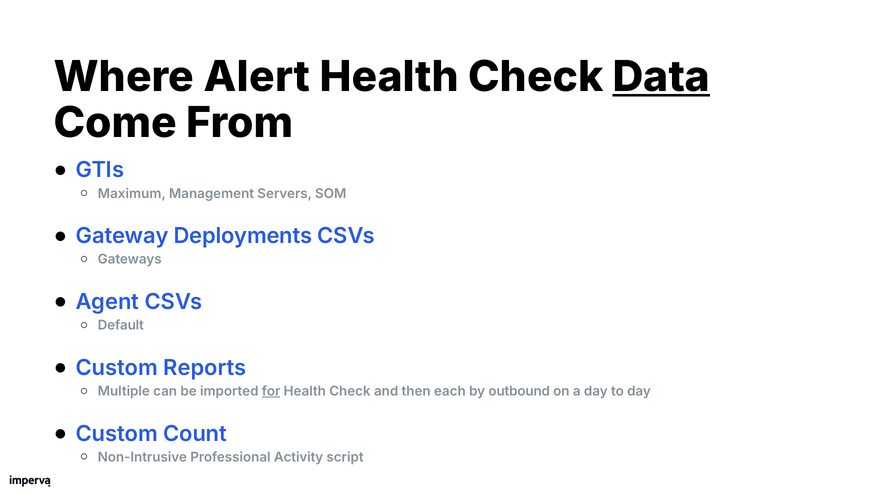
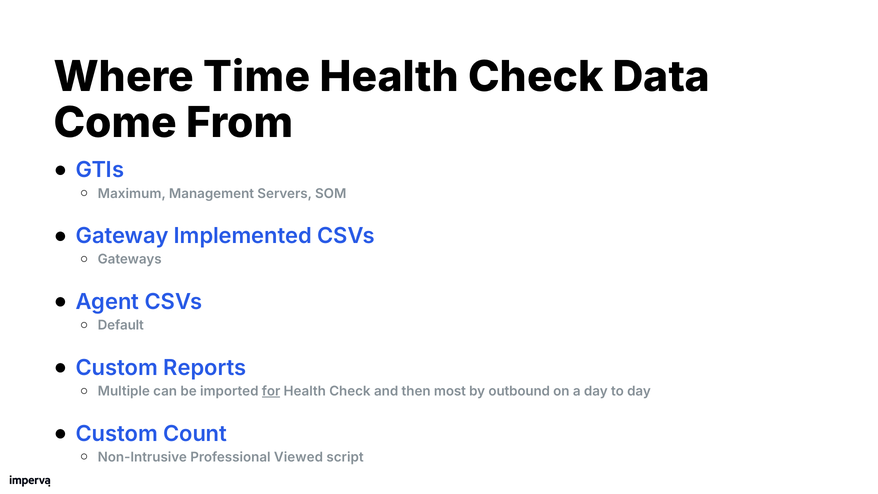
Alert: Alert -> Time
Data underline: present -> none
Deployments: Deployments -> Implemented
each: each -> most
Activity: Activity -> Viewed
